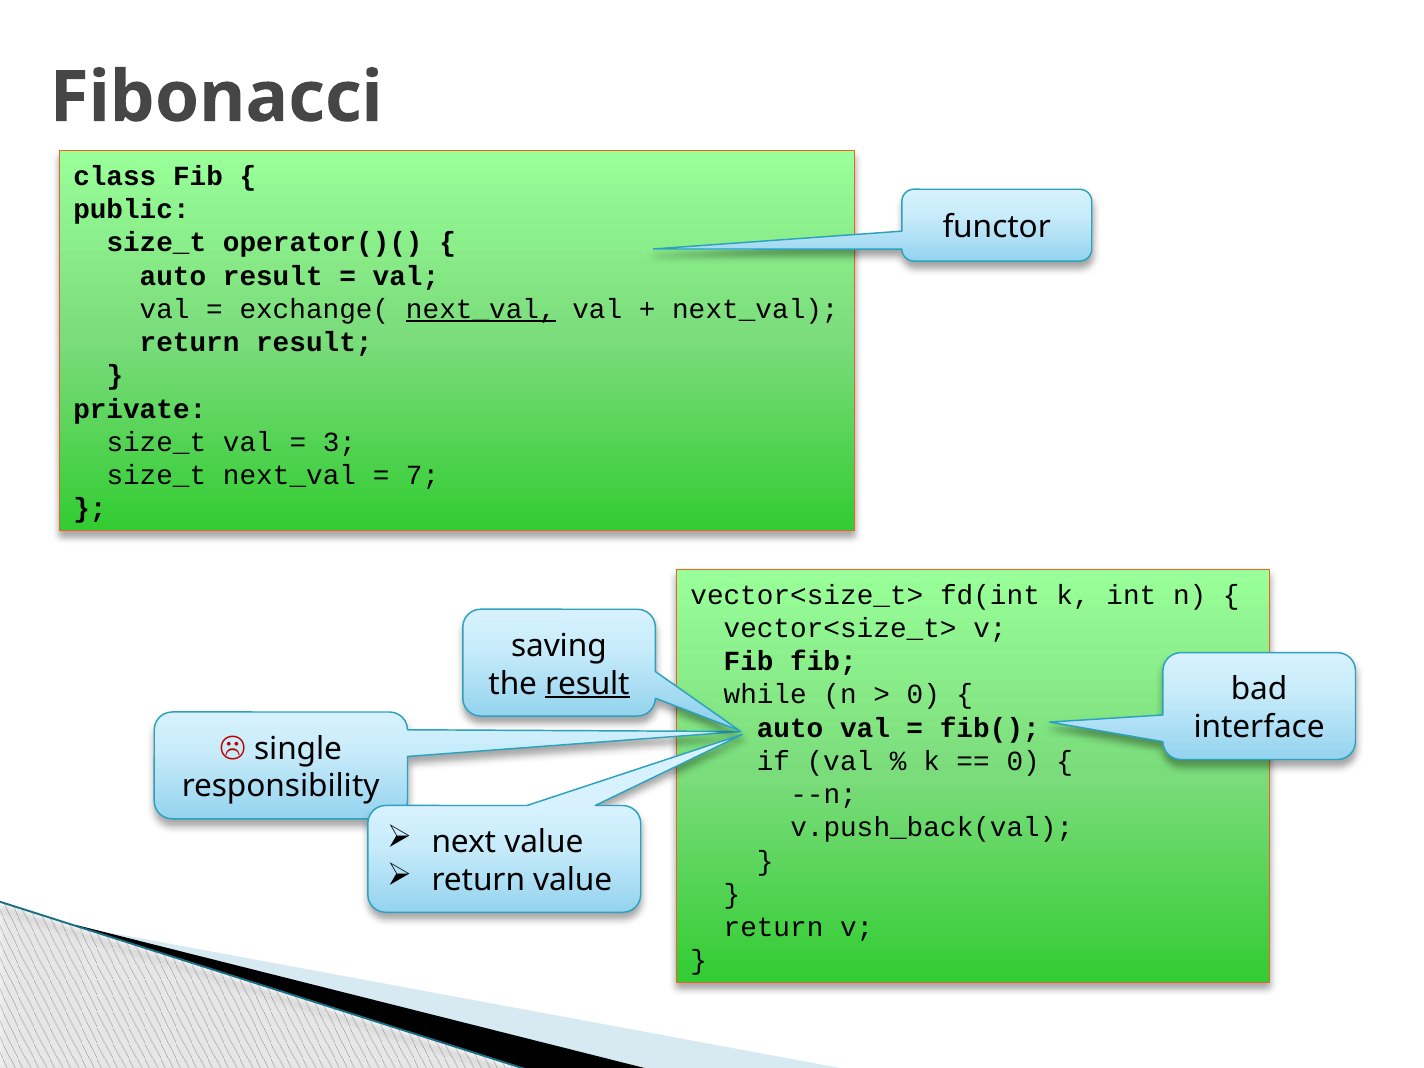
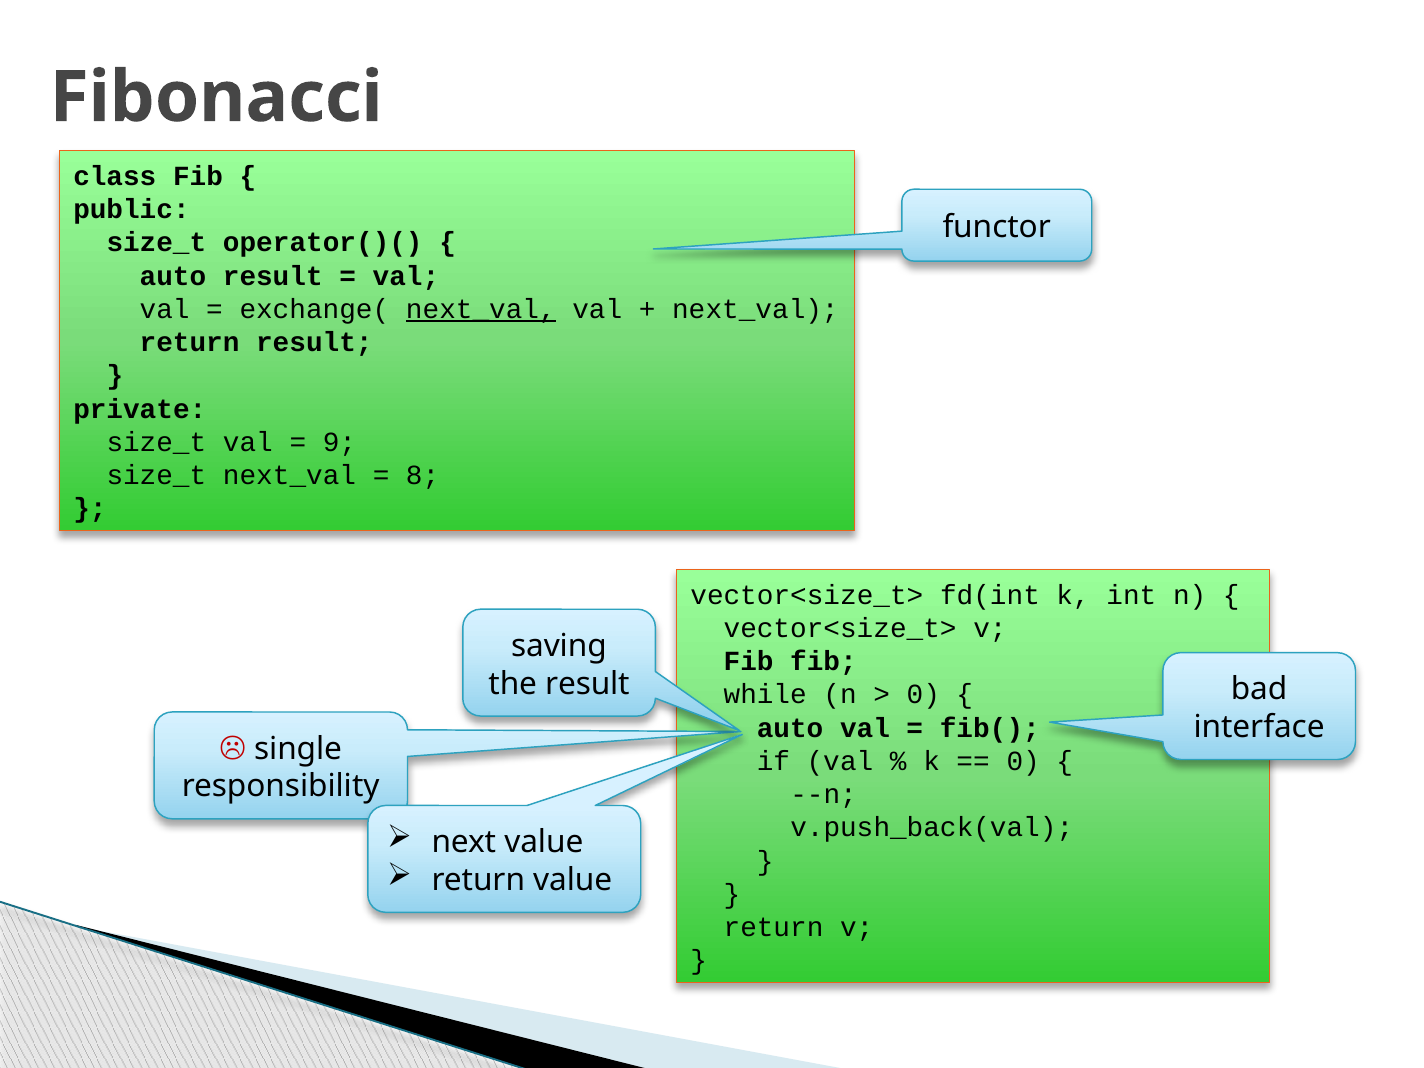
3: 3 -> 9
7: 7 -> 8
result at (587, 684) underline: present -> none
